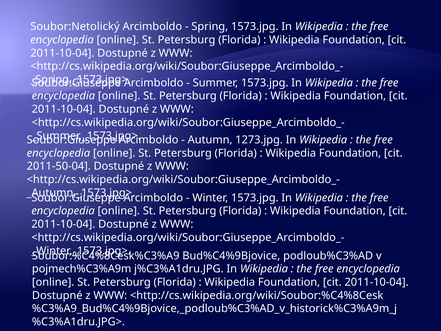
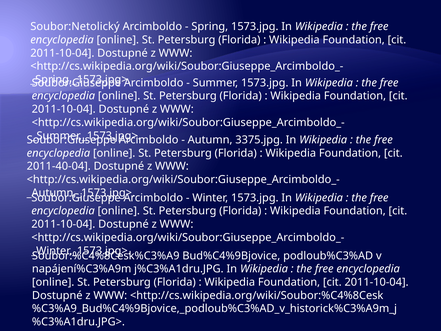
1273.jpg: 1273.jpg -> 3375.jpg
2011-50-04: 2011-50-04 -> 2011-40-04
pojmech%C3%A9m: pojmech%C3%A9m -> napájení%C3%A9m
